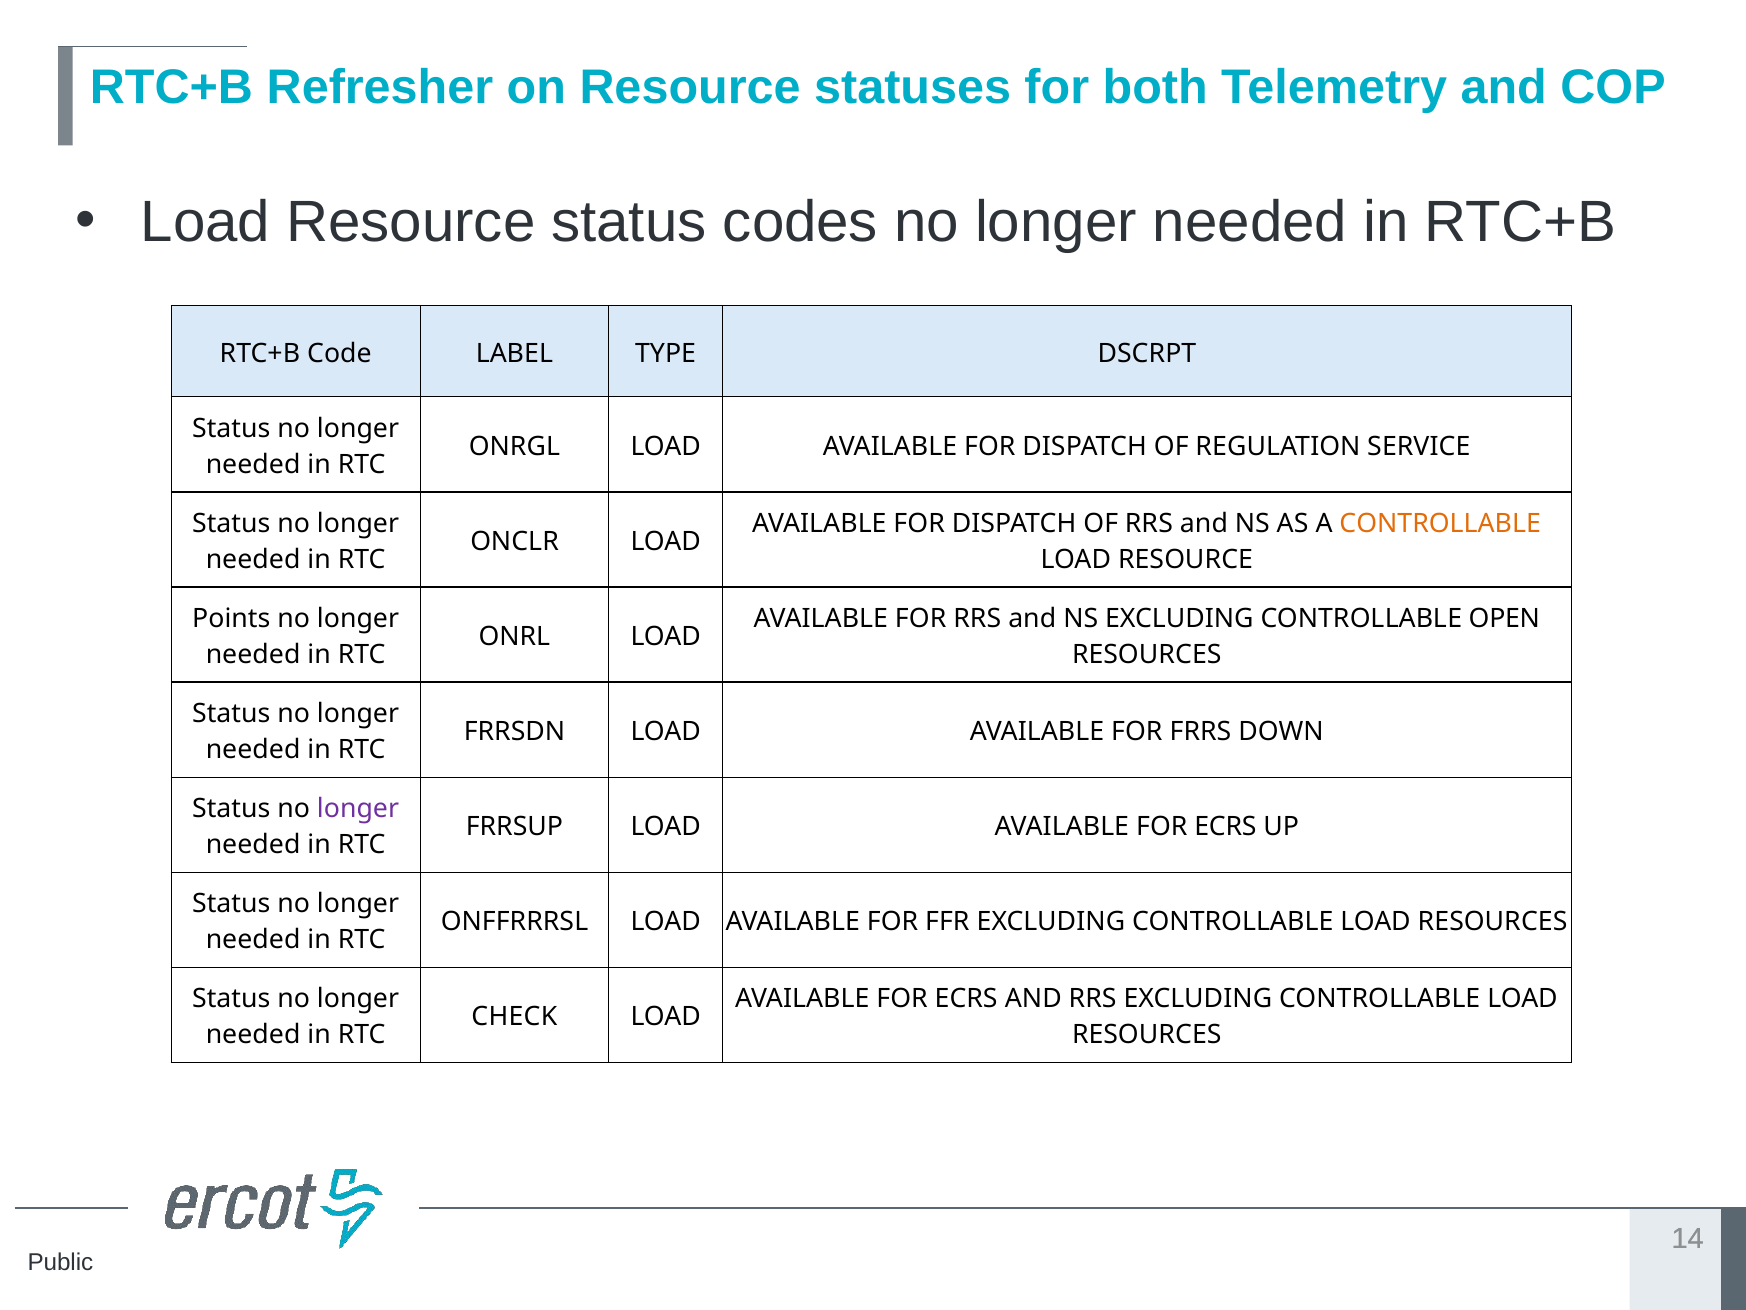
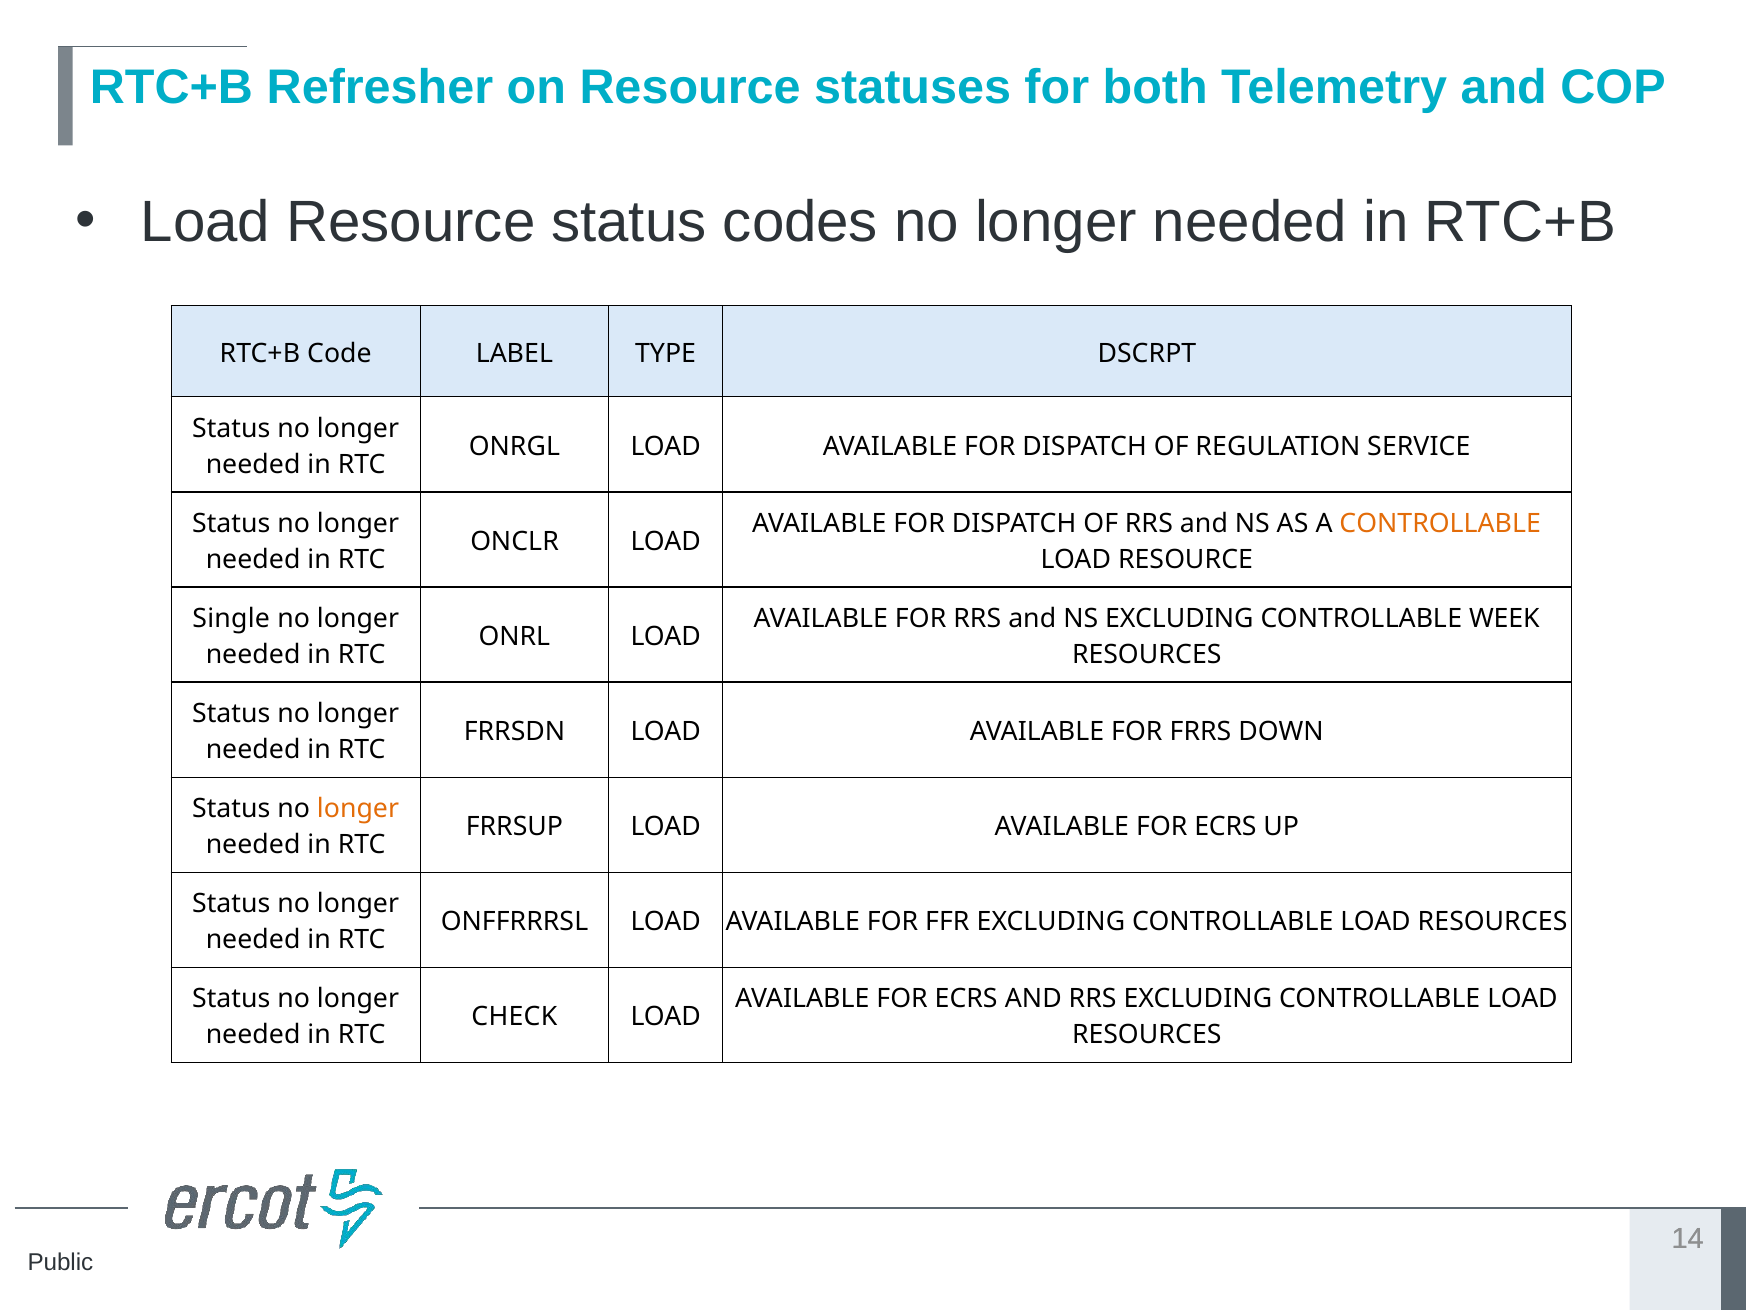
Points: Points -> Single
OPEN: OPEN -> WEEK
longer at (358, 808) colour: purple -> orange
